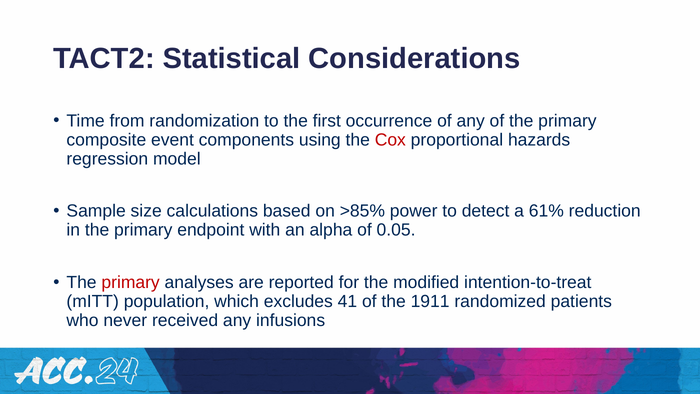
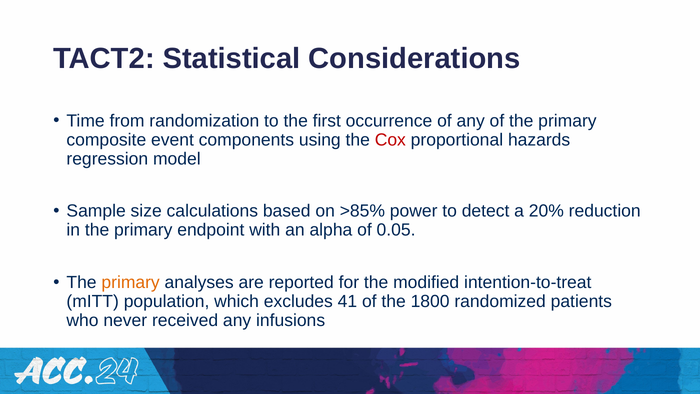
61%: 61% -> 20%
primary at (131, 282) colour: red -> orange
1911: 1911 -> 1800
